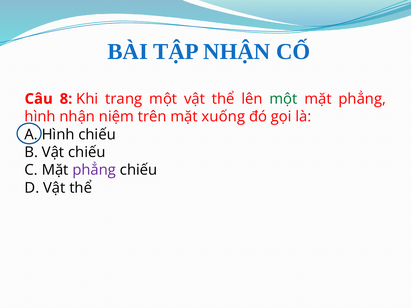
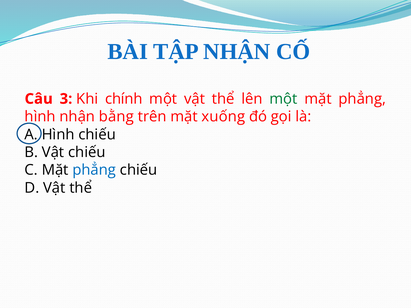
8: 8 -> 3
trang: trang -> chính
niệm: niệm -> bằng
phẳng at (94, 170) colour: purple -> blue
